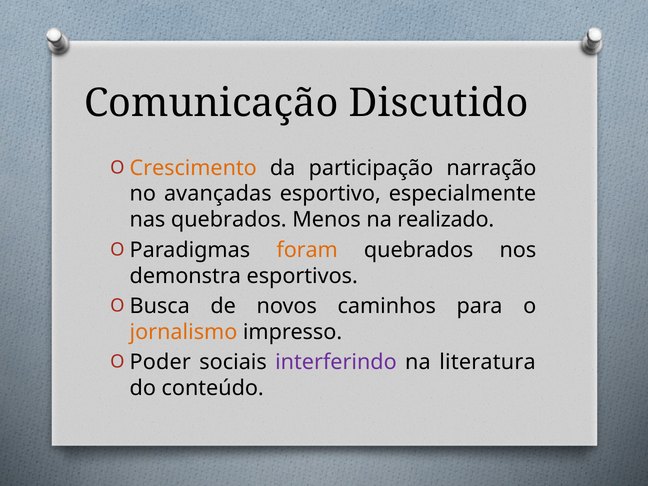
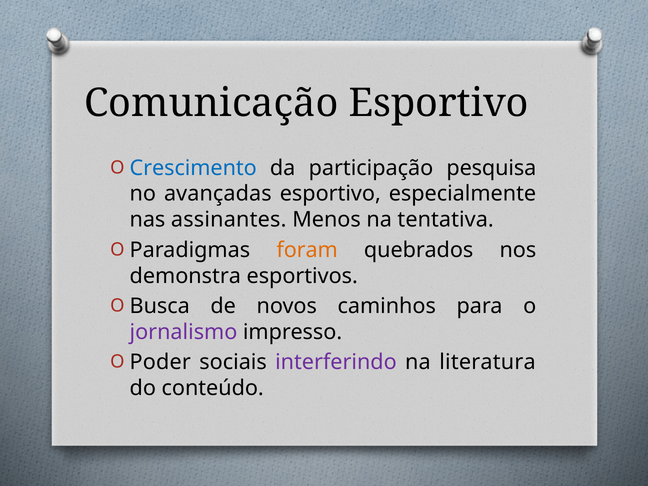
Comunicação Discutido: Discutido -> Esportivo
Crescimento colour: orange -> blue
narração: narração -> pesquisa
nas quebrados: quebrados -> assinantes
realizado: realizado -> tentativa
jornalismo colour: orange -> purple
